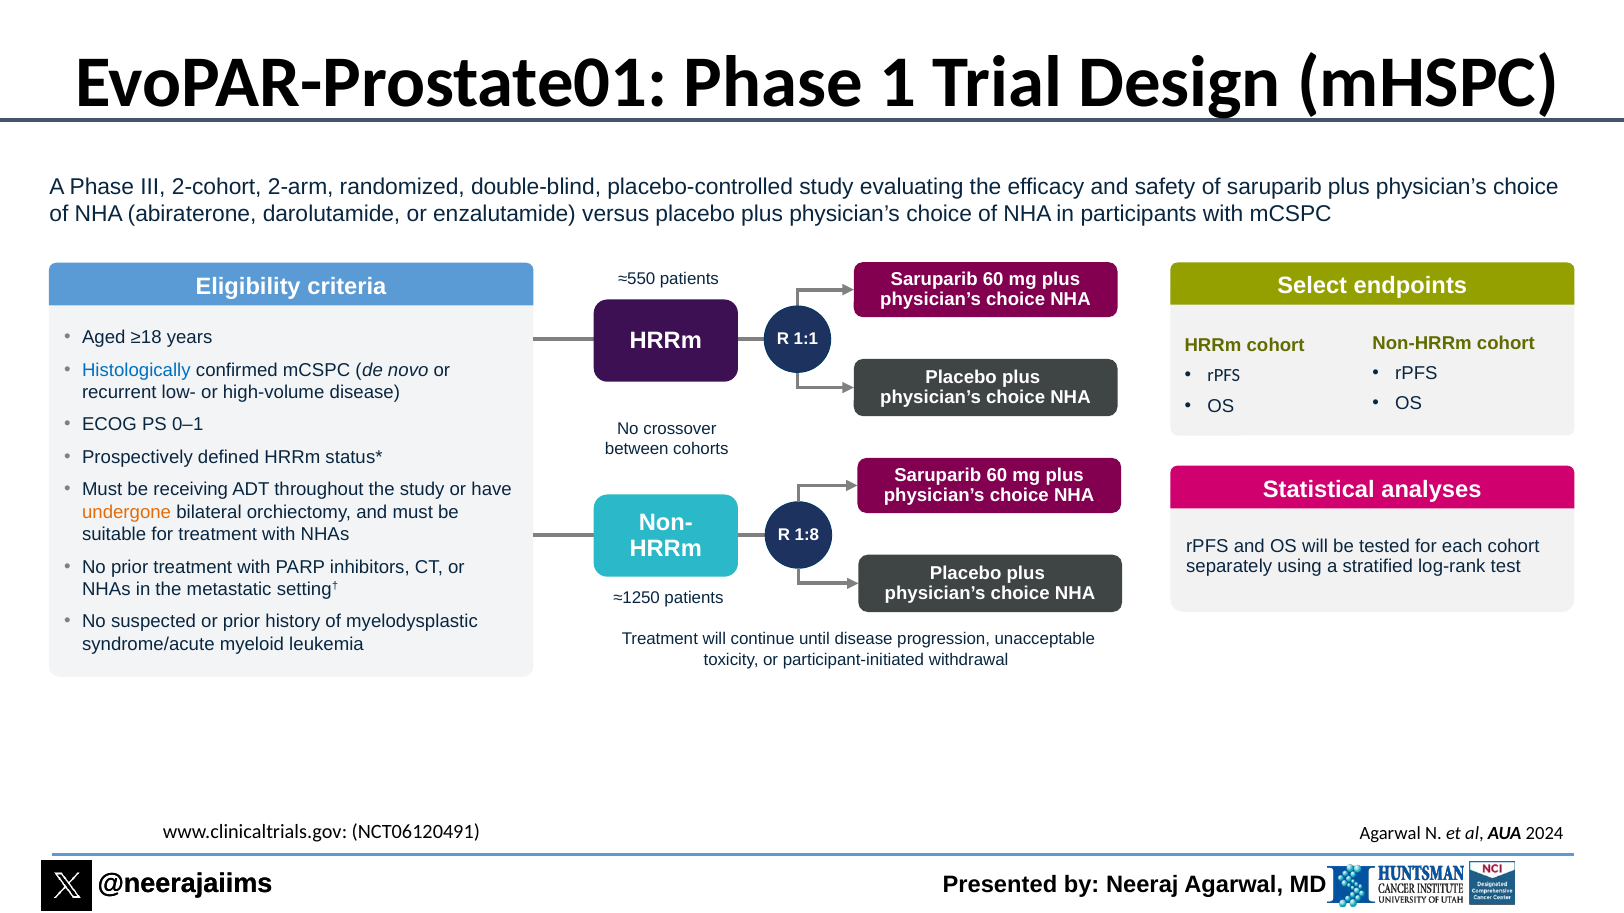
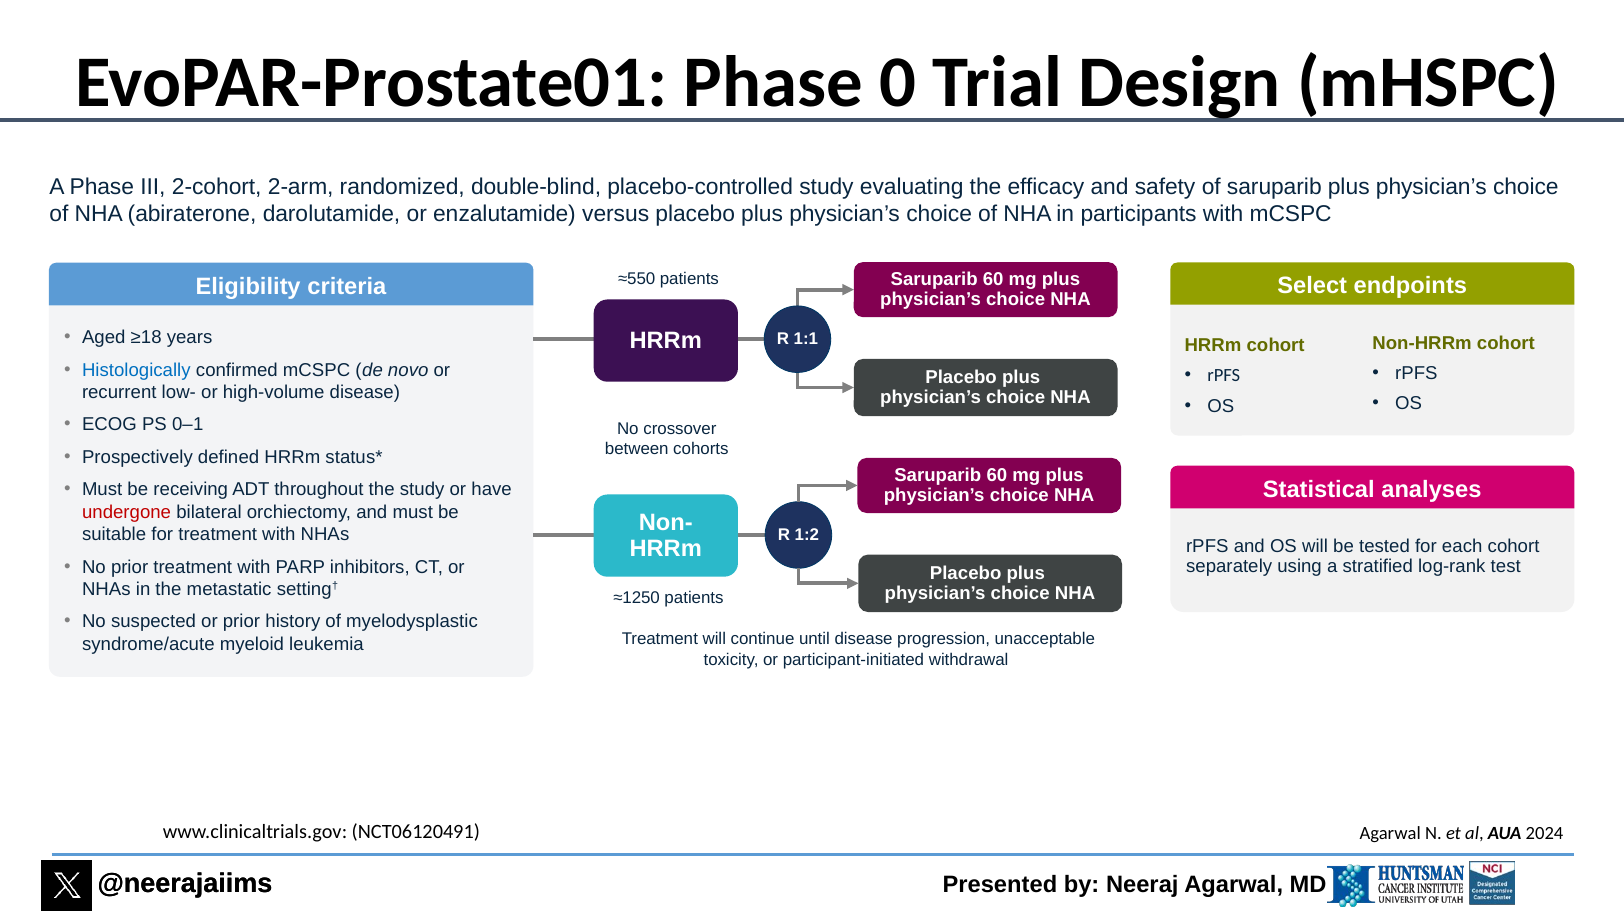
1: 1 -> 0
undergone colour: orange -> red
1:8: 1:8 -> 1:2
